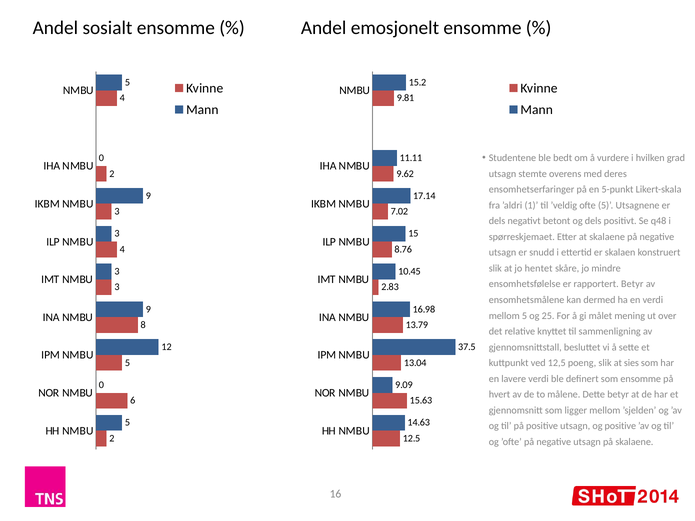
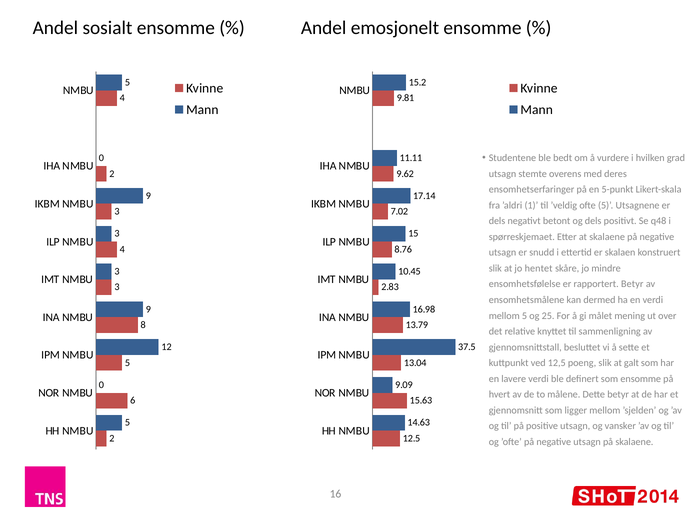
sies: sies -> galt
og positive: positive -> vansker
